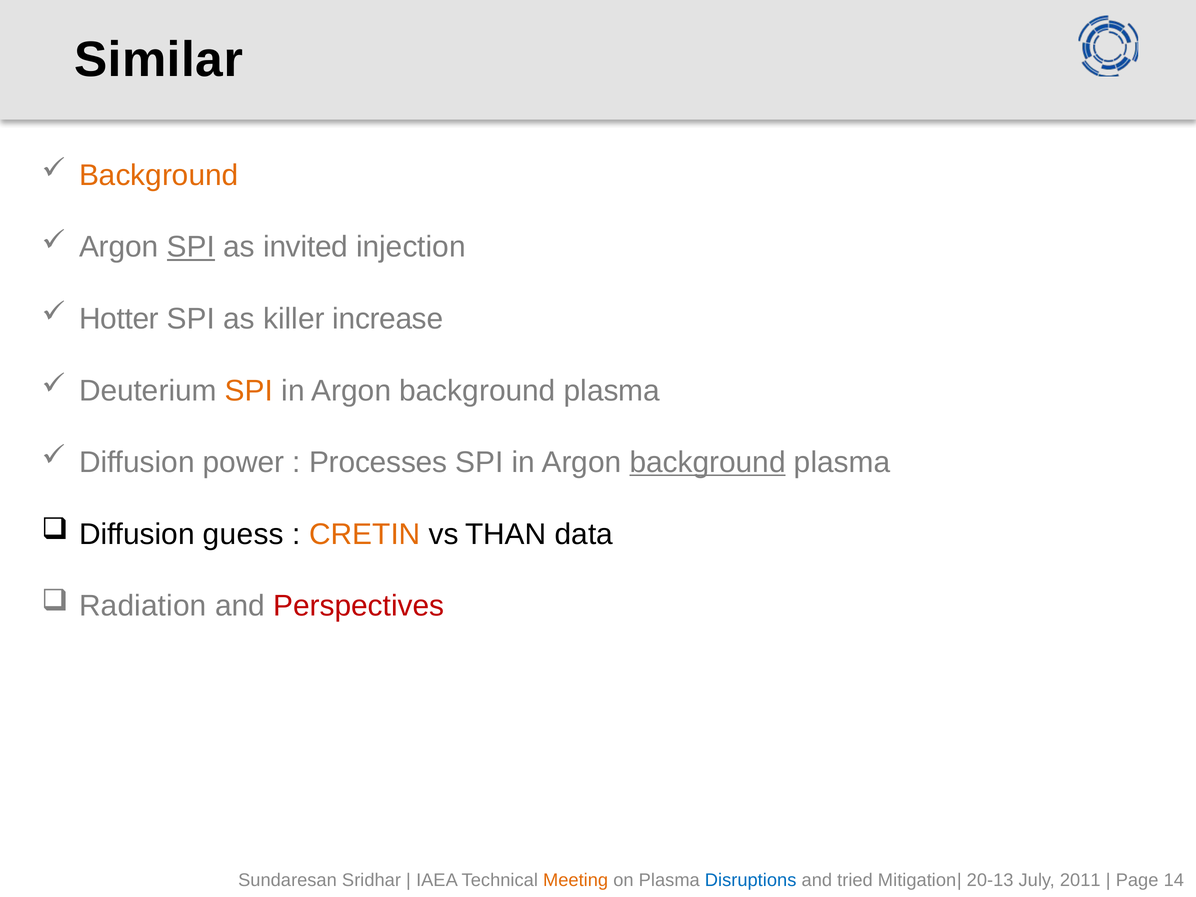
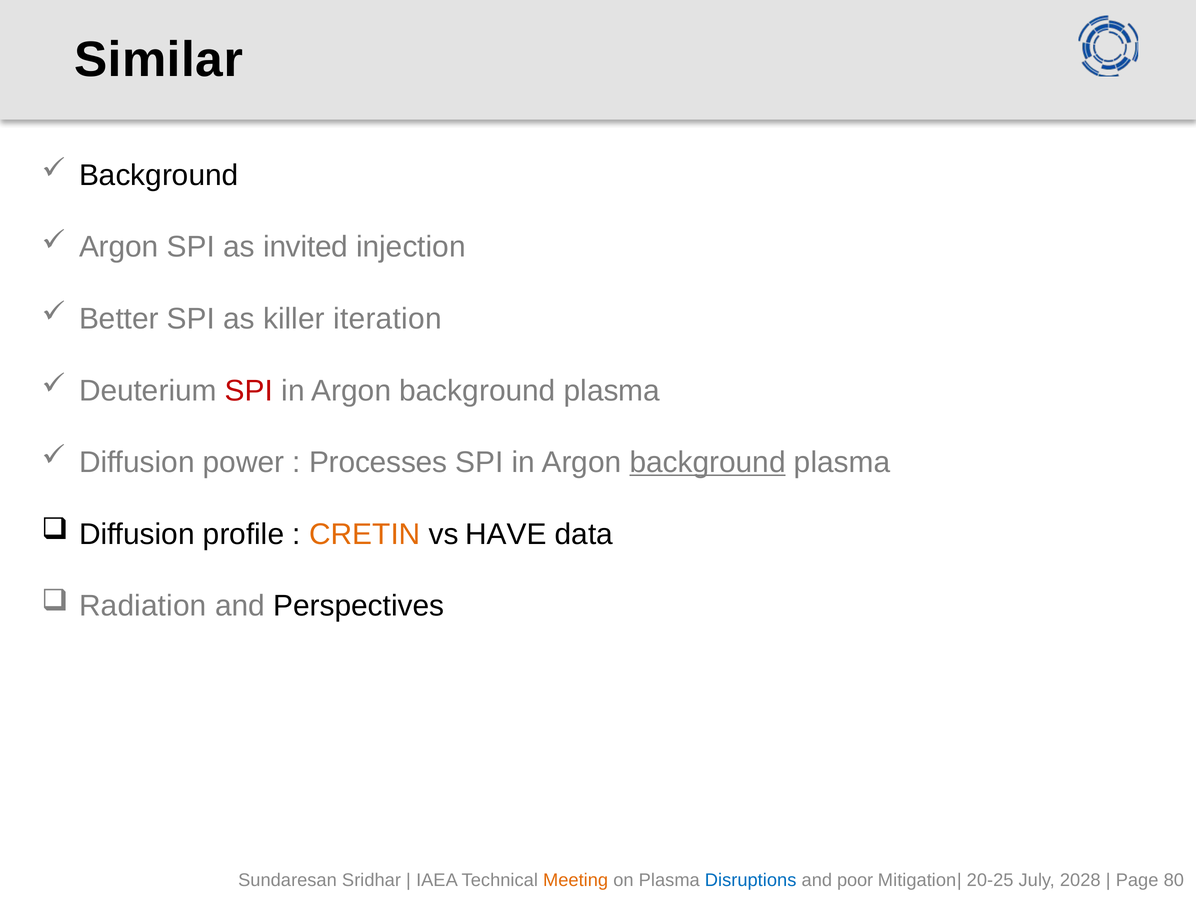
Background at (159, 175) colour: orange -> black
SPI at (191, 247) underline: present -> none
Hotter: Hotter -> Better
increase: increase -> iteration
SPI at (249, 391) colour: orange -> red
guess: guess -> profile
THAN: THAN -> HAVE
Perspectives colour: red -> black
tried: tried -> poor
20-13: 20-13 -> 20-25
2011: 2011 -> 2028
14: 14 -> 80
